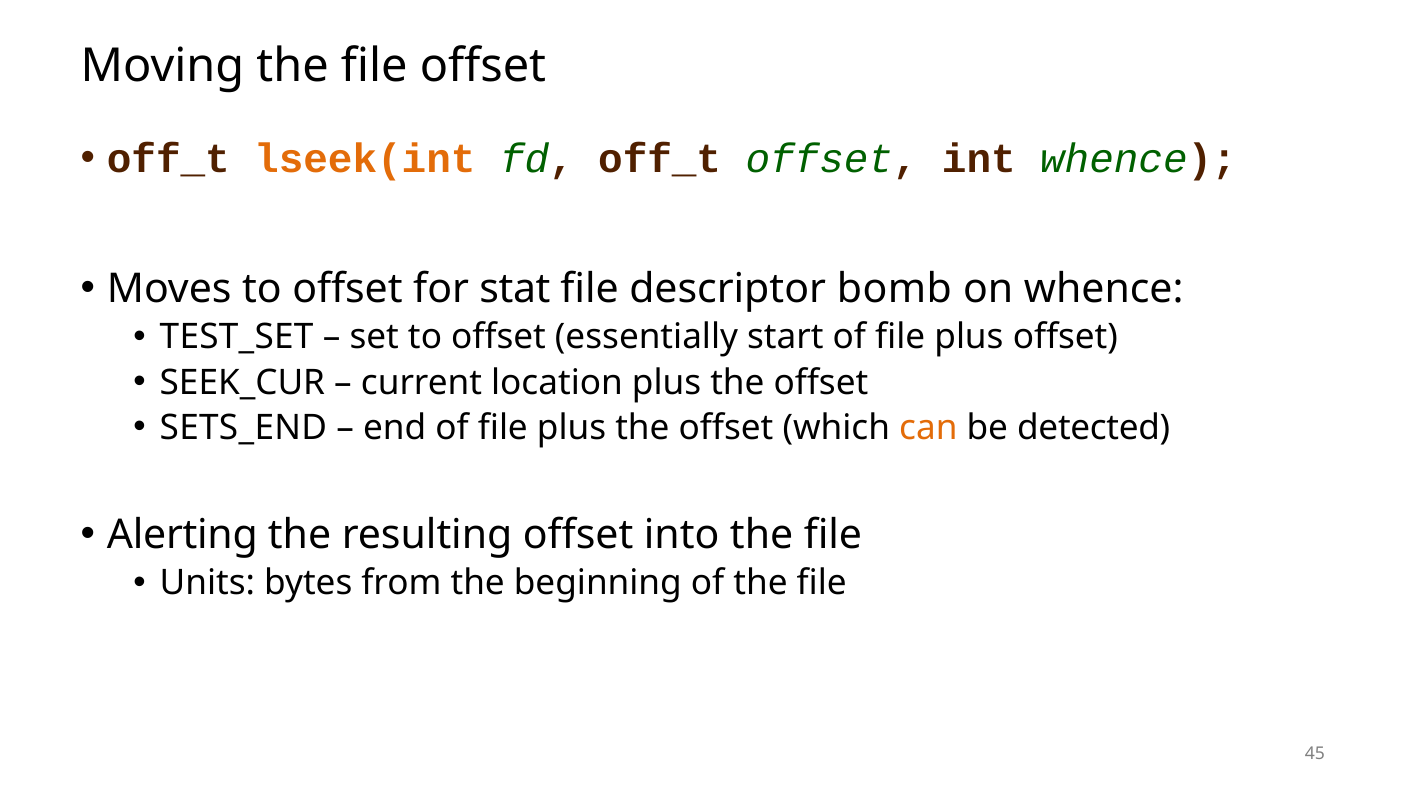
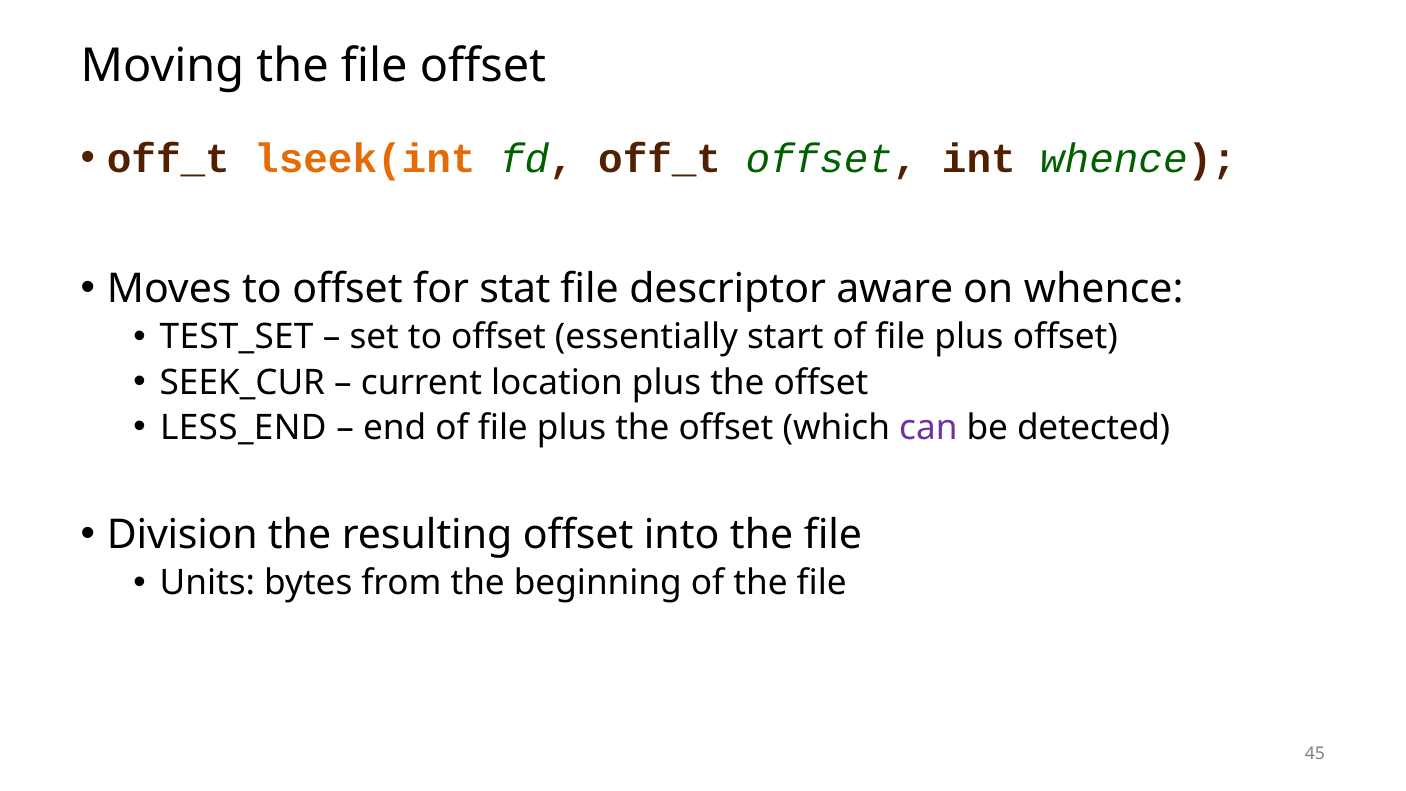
bomb: bomb -> aware
SETS_END: SETS_END -> LESS_END
can colour: orange -> purple
Alerting: Alerting -> Division
